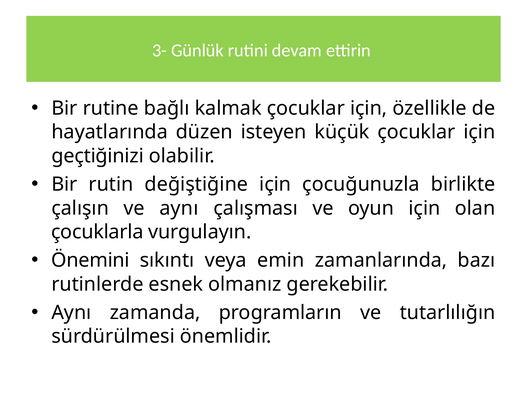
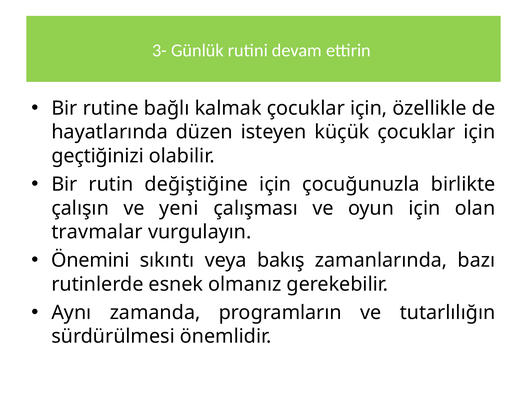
ve aynı: aynı -> yeni
çocuklarla: çocuklarla -> travmalar
emin: emin -> bakış
